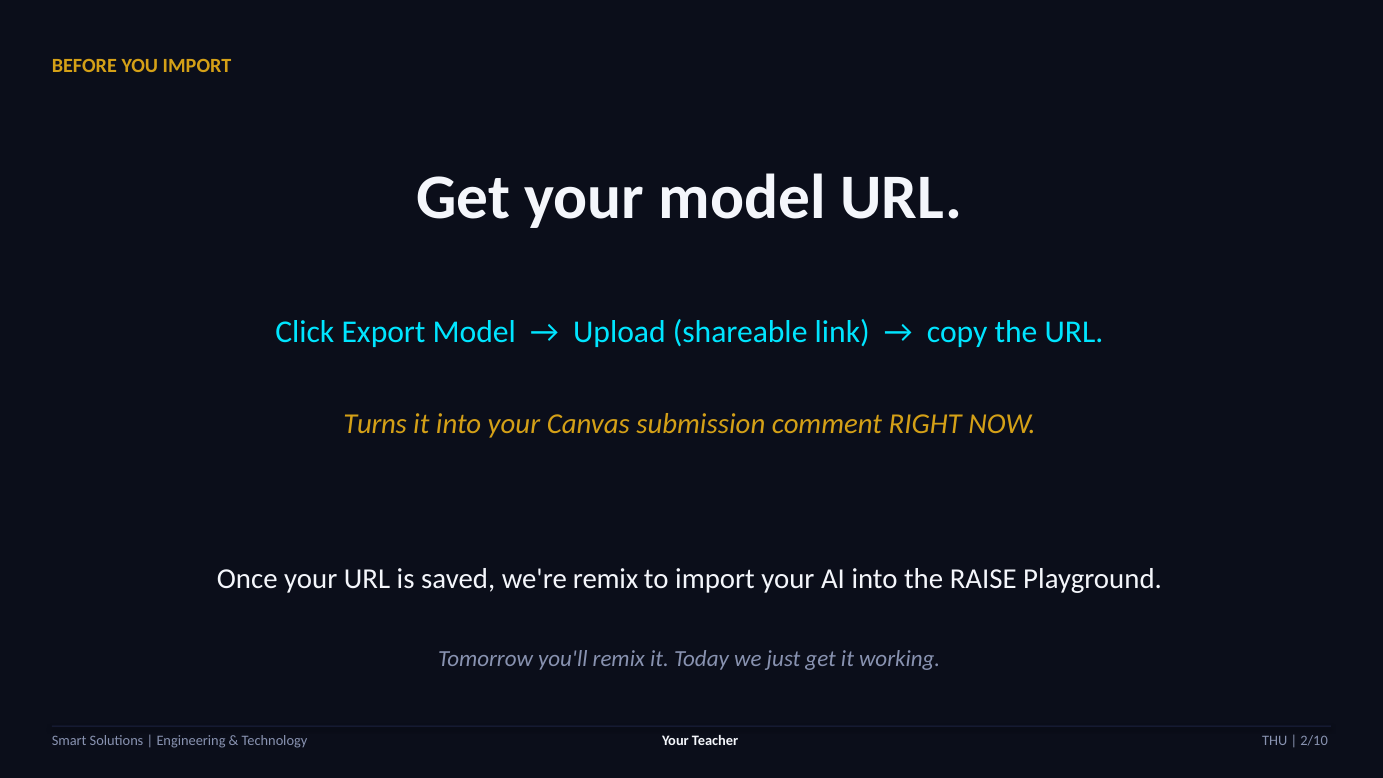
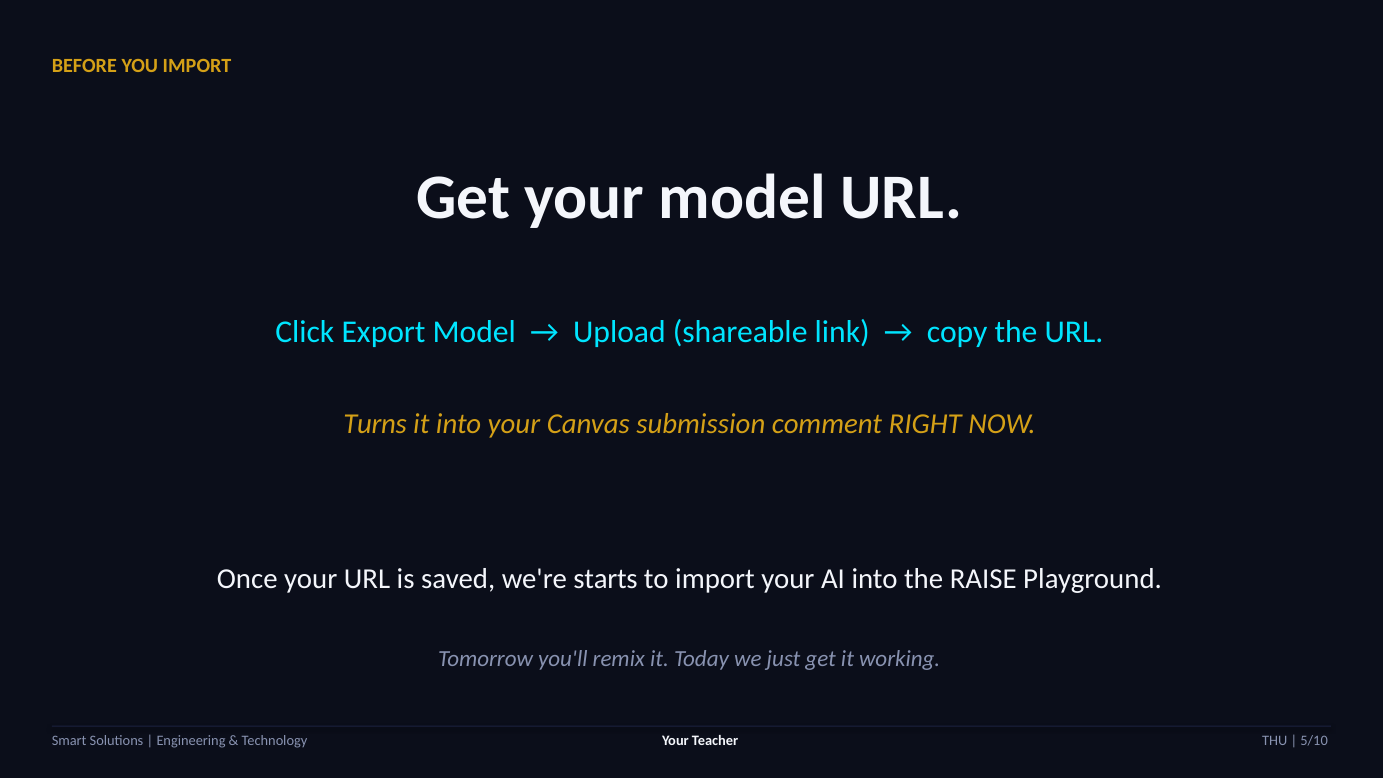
we're remix: remix -> starts
2/10: 2/10 -> 5/10
